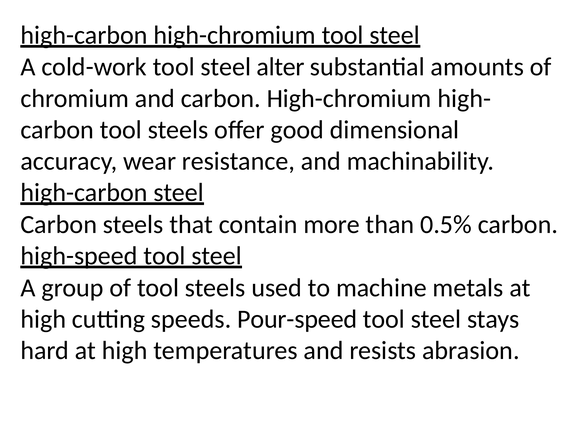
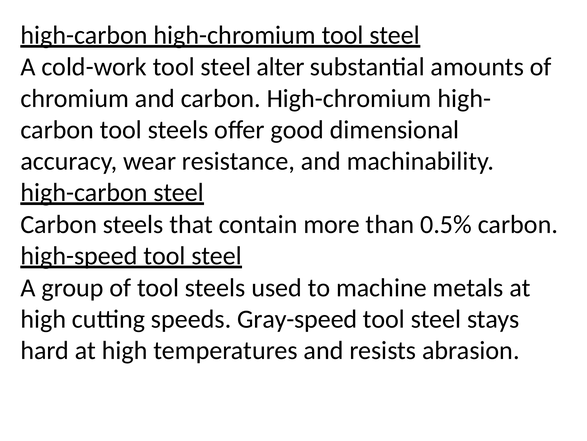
Pour-speed: Pour-speed -> Gray-speed
